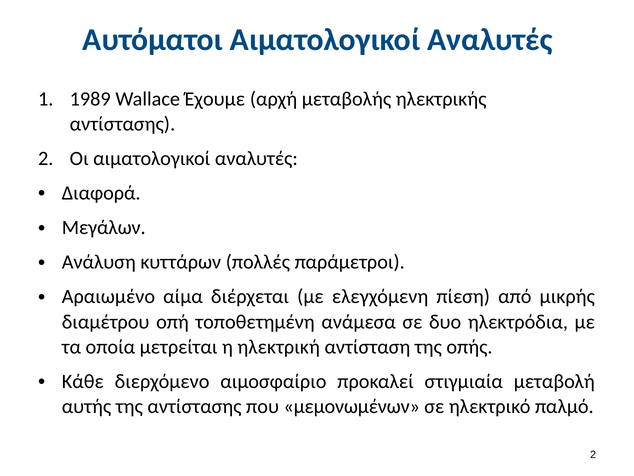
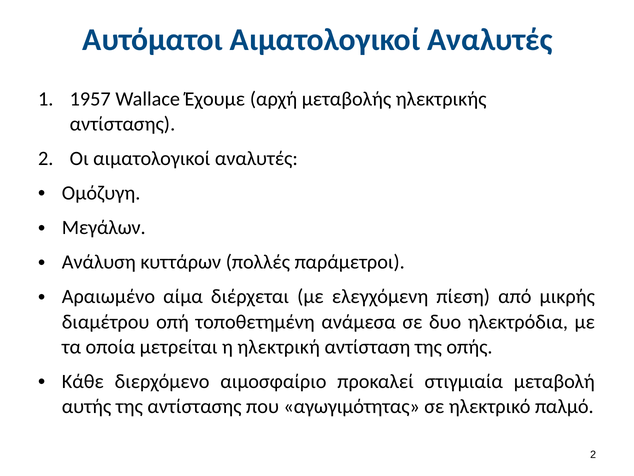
1989: 1989 -> 1957
Διαφορά: Διαφορά -> Ομόζυγη
μεμονωμένων: μεμονωμένων -> αγωγιμότητας
